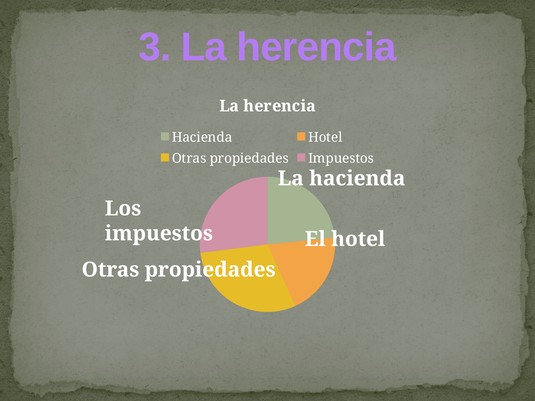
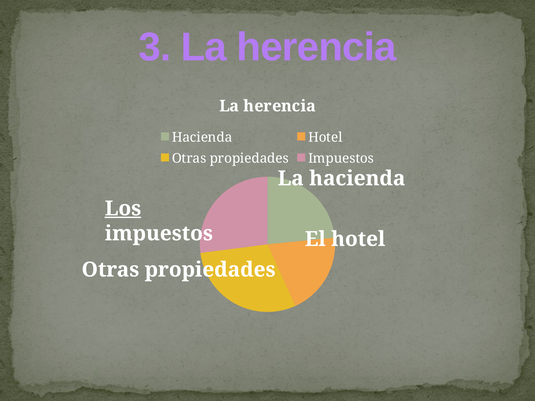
Los underline: none -> present
